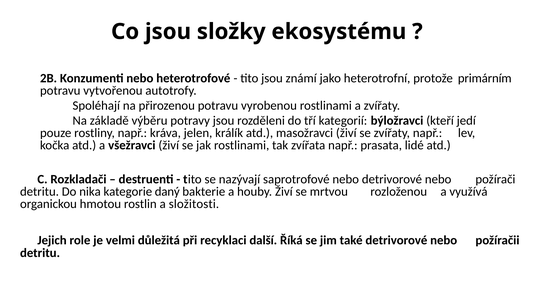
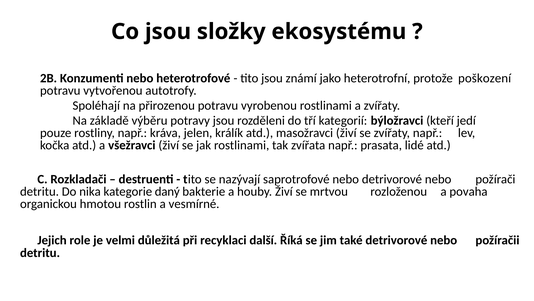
primárním: primárním -> poškození
využívá: využívá -> povaha
složitosti: složitosti -> vesmírné
